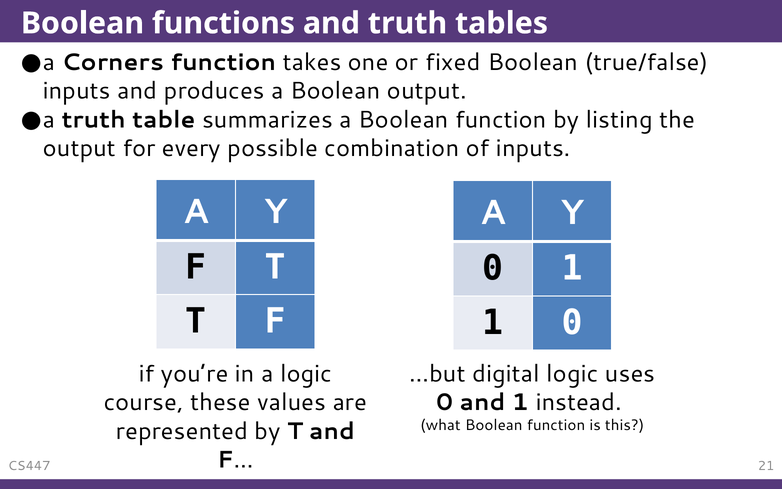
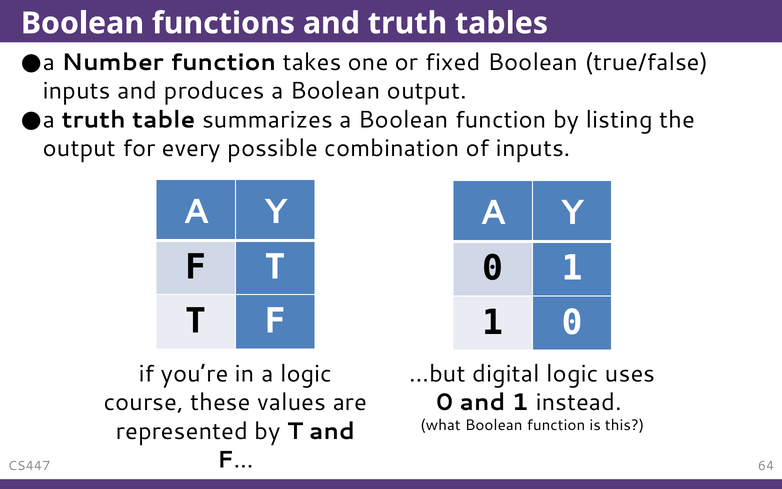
Corners: Corners -> Number
21: 21 -> 64
